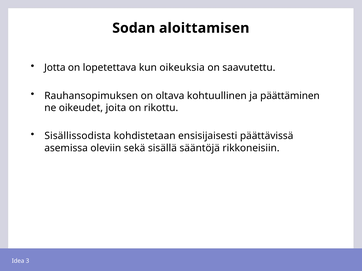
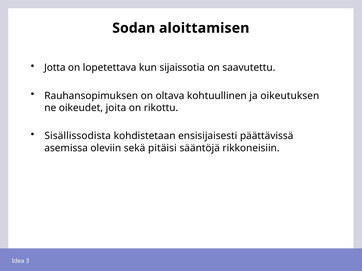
oikeuksia: oikeuksia -> sijaissotia
päättäminen: päättäminen -> oikeutuksen
sisällä: sisällä -> pitäisi
